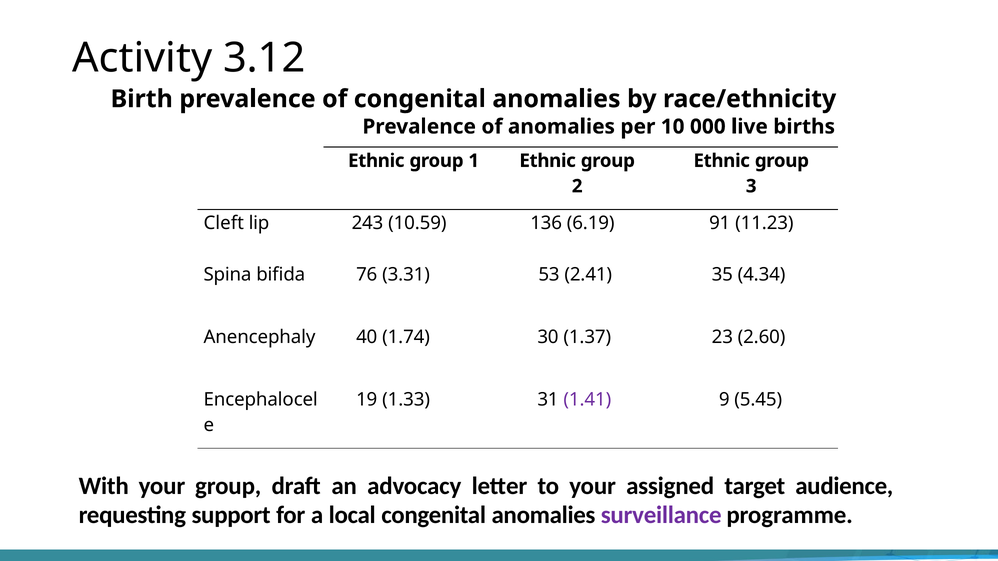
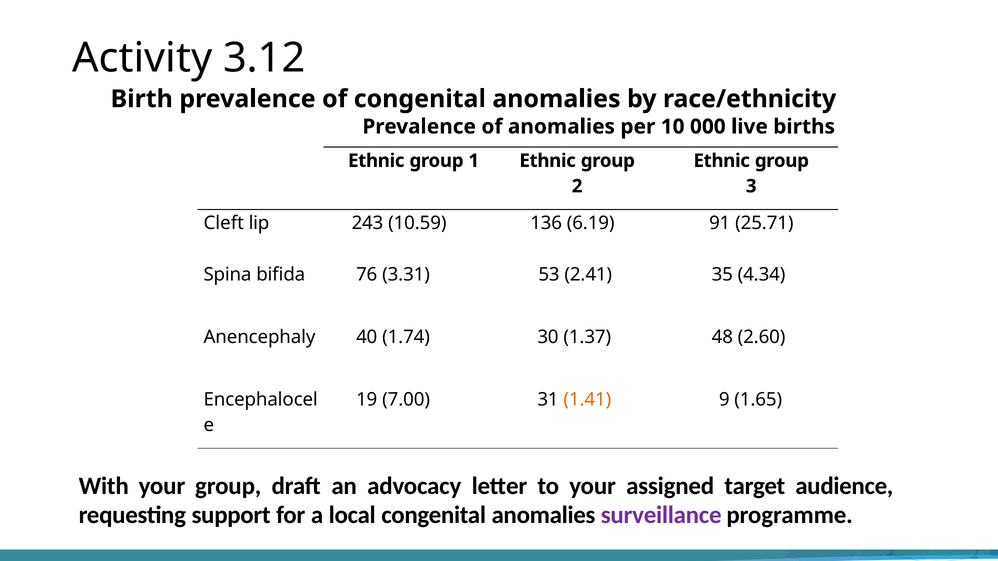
11.23: 11.23 -> 25.71
23: 23 -> 48
1.33: 1.33 -> 7.00
1.41 colour: purple -> orange
5.45: 5.45 -> 1.65
